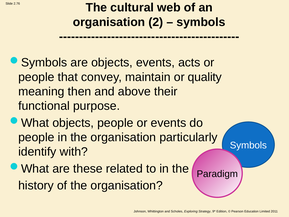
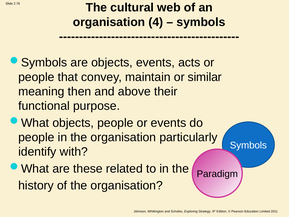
2: 2 -> 4
quality: quality -> similar
